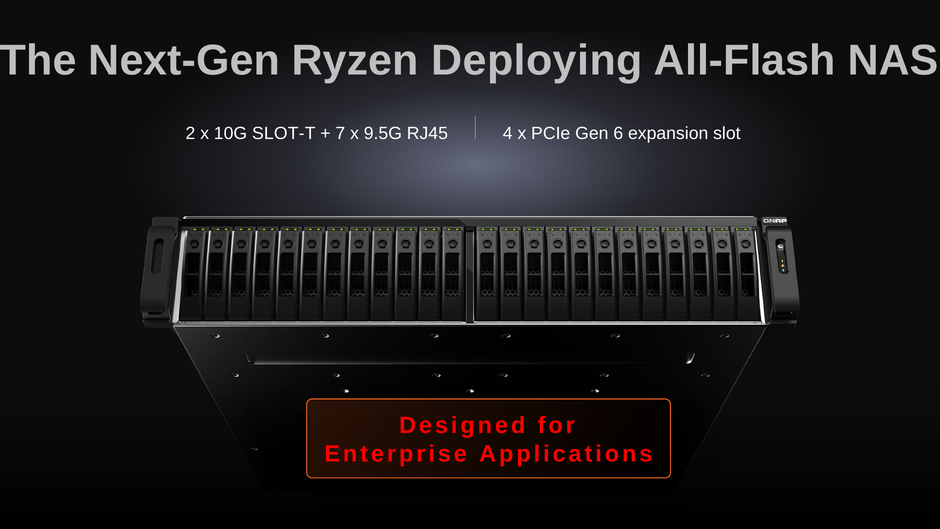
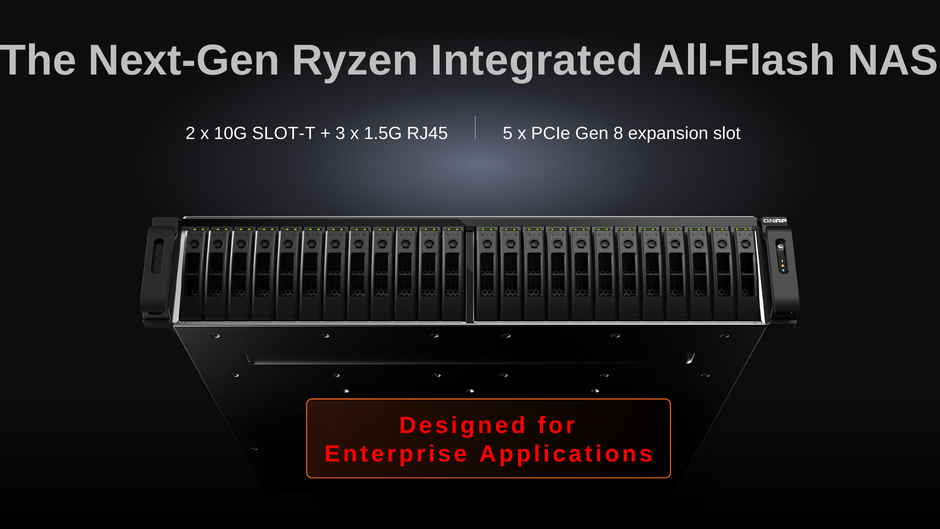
Deploying: Deploying -> Integrated
7: 7 -> 3
9.5G: 9.5G -> 1.5G
4: 4 -> 5
6: 6 -> 8
